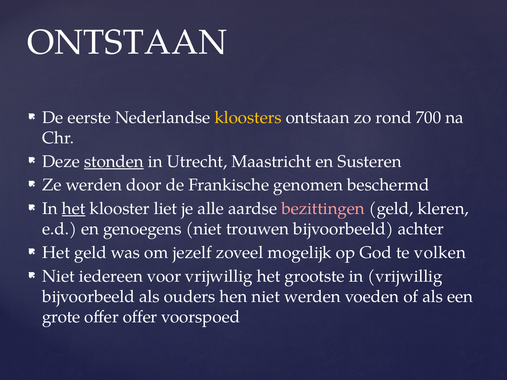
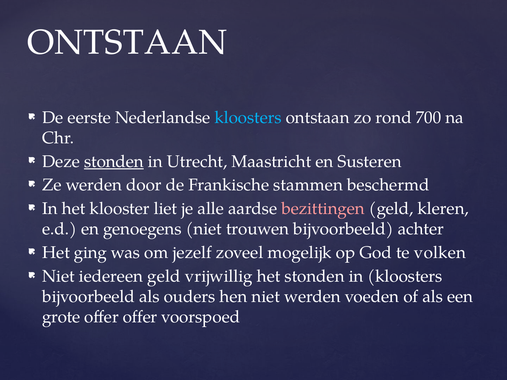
kloosters at (248, 118) colour: yellow -> light blue
genomen: genomen -> stammen
het at (74, 209) underline: present -> none
Het geld: geld -> ging
iedereen voor: voor -> geld
het grootste: grootste -> stonden
in vrijwillig: vrijwillig -> kloosters
